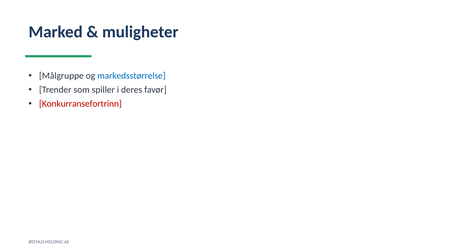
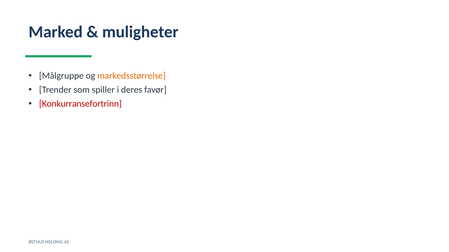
markedsstørrelse colour: blue -> orange
